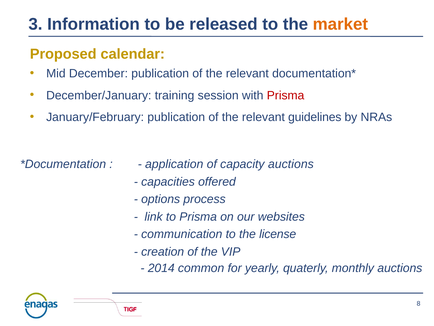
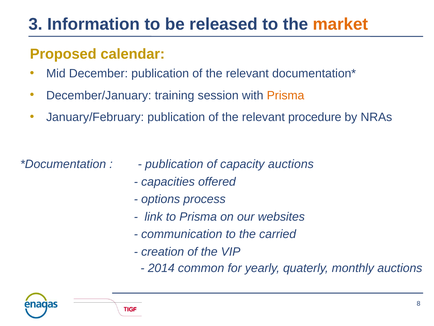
Prisma at (286, 95) colour: red -> orange
guidelines: guidelines -> procedure
application at (174, 164): application -> publication
license: license -> carried
